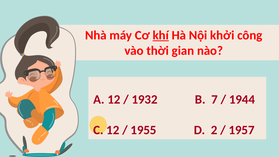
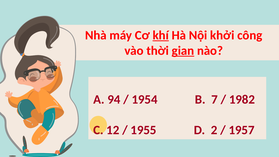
gian underline: none -> present
A 12: 12 -> 94
1932: 1932 -> 1954
1944: 1944 -> 1982
